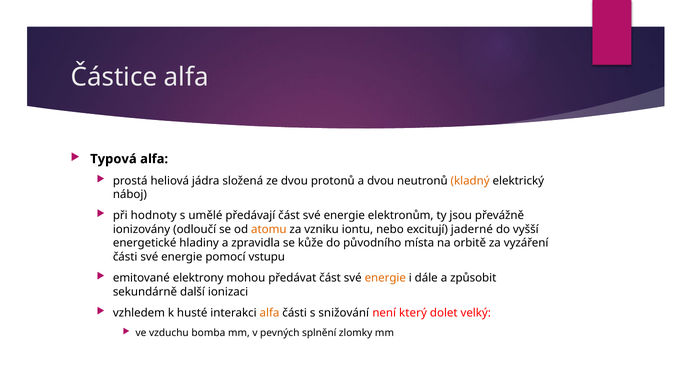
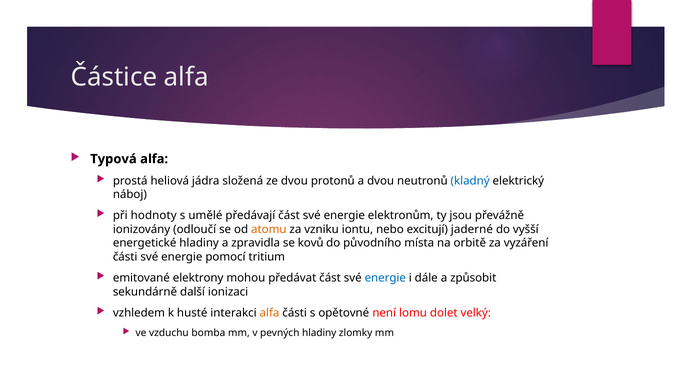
kladný colour: orange -> blue
kůže: kůže -> kovů
vstupu: vstupu -> tritium
energie at (385, 278) colour: orange -> blue
snižování: snižování -> opětovné
který: který -> lomu
pevných splnění: splnění -> hladiny
